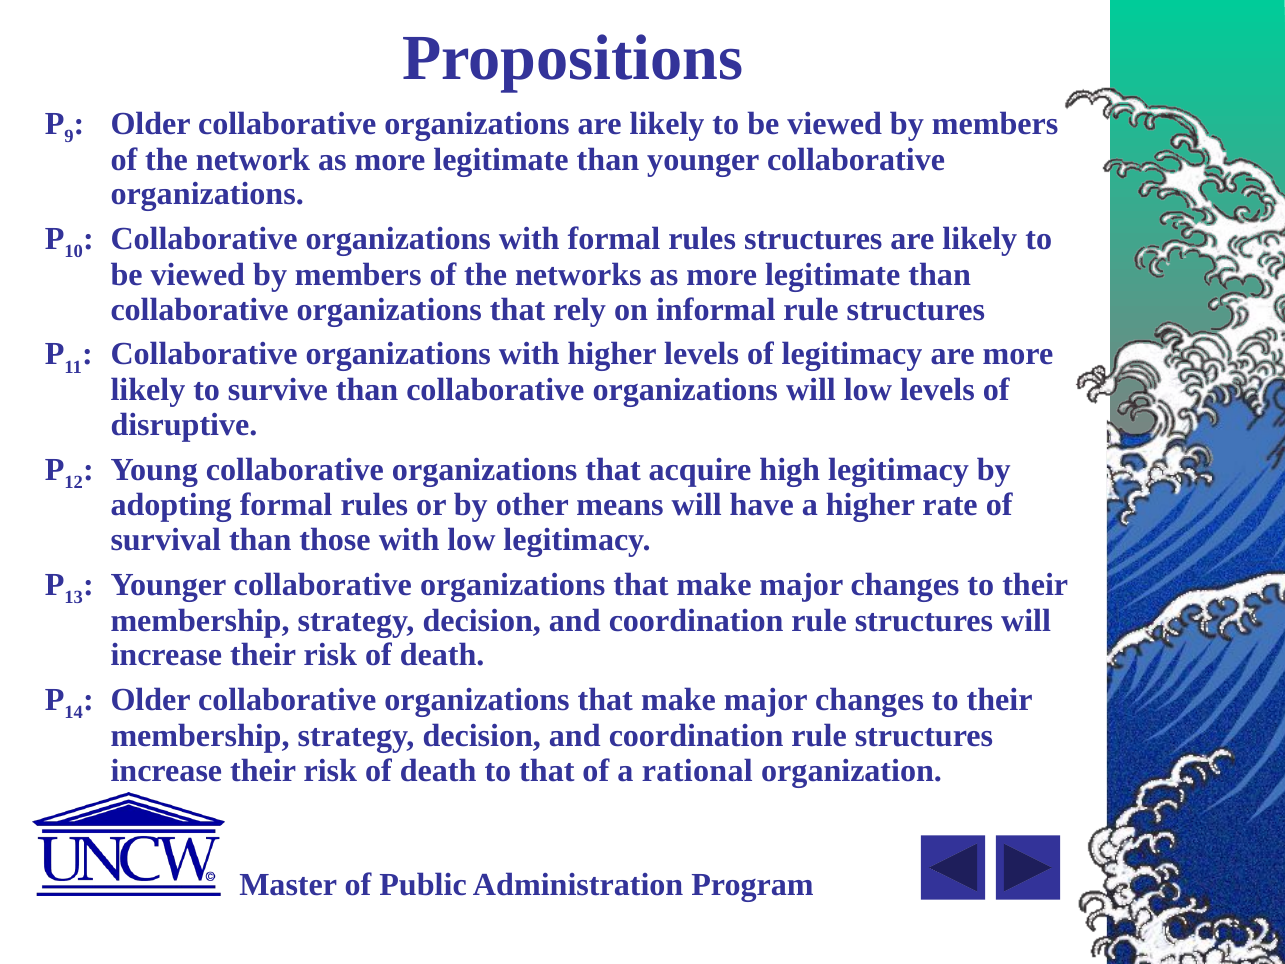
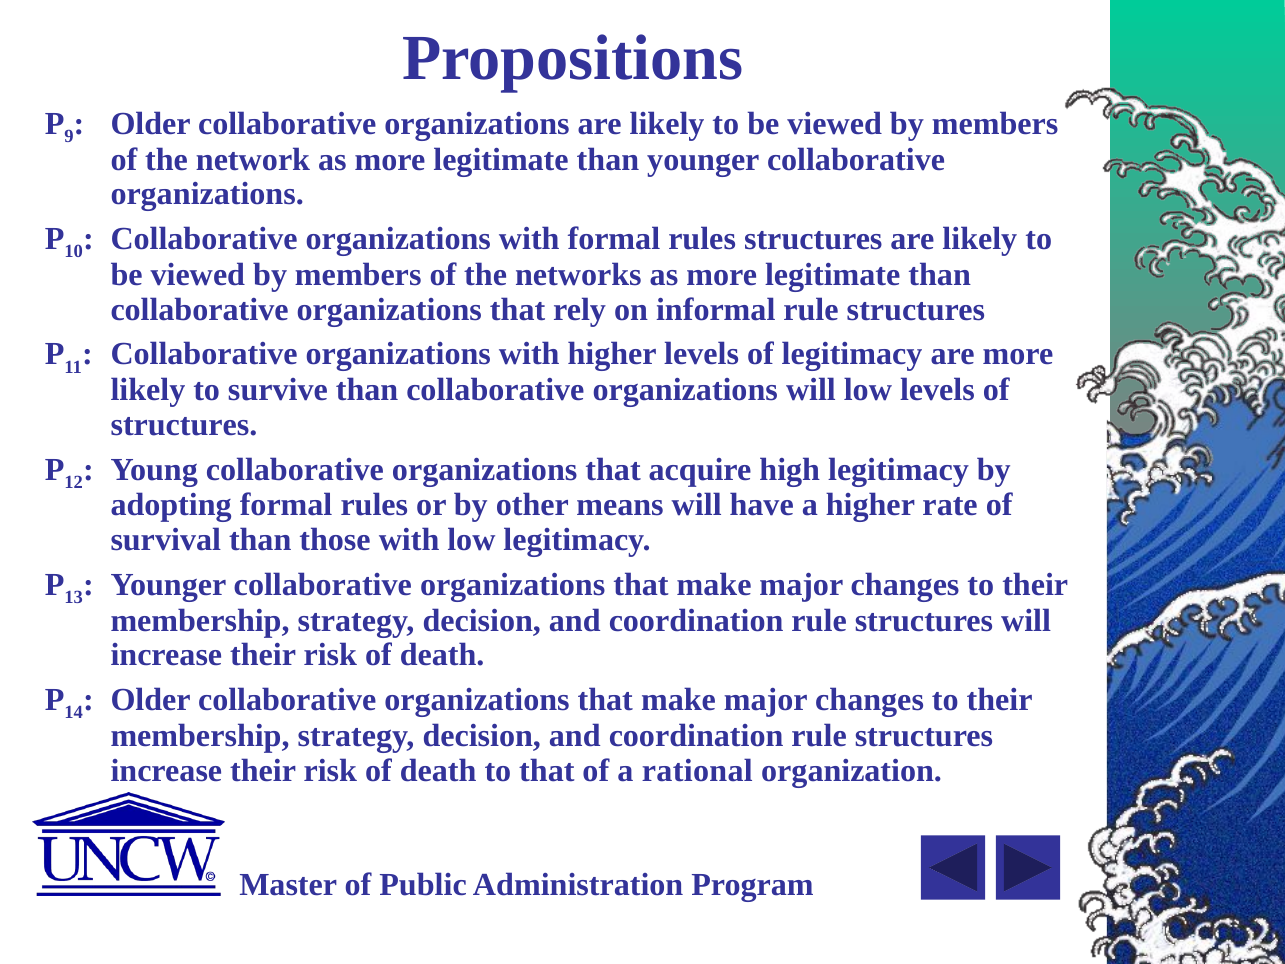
disruptive at (184, 425): disruptive -> structures
